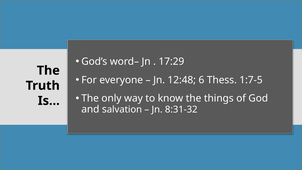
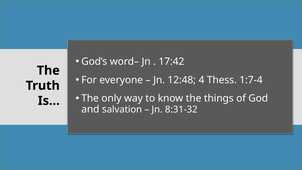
17:29: 17:29 -> 17:42
6: 6 -> 4
1:7-5: 1:7-5 -> 1:7-4
